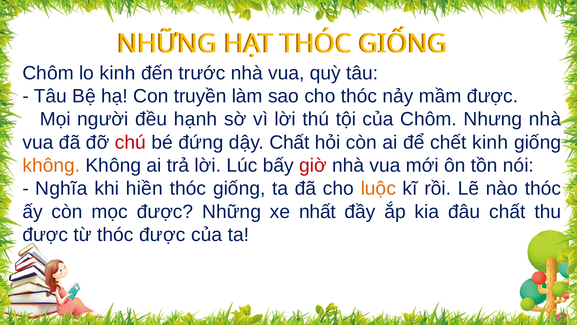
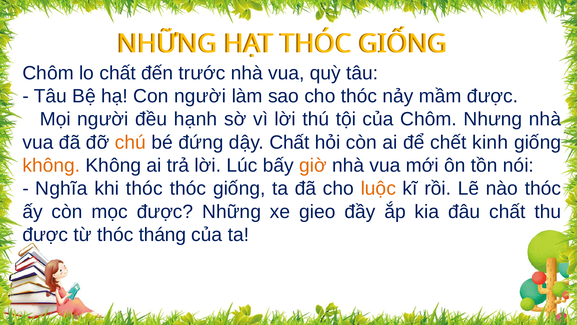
lo kinh: kinh -> chất
Con truyền: truyền -> người
chú colour: red -> orange
giờ colour: red -> orange
khi hiền: hiền -> thóc
nhất: nhất -> gieo
thóc được: được -> tháng
